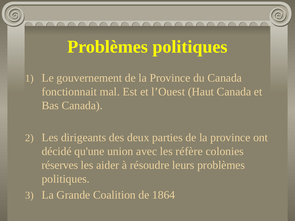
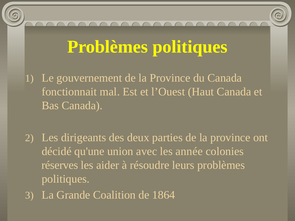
réfère: réfère -> année
